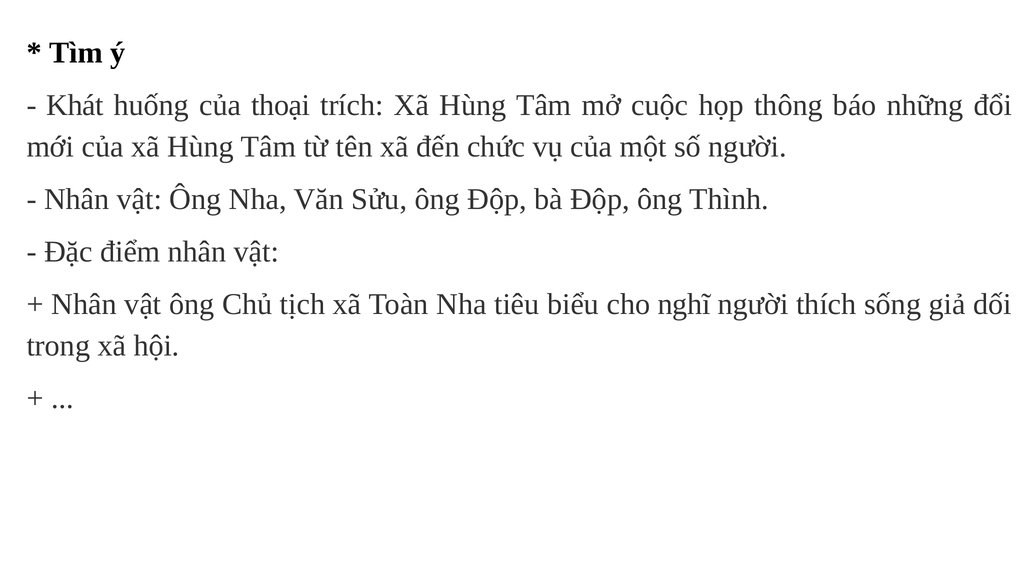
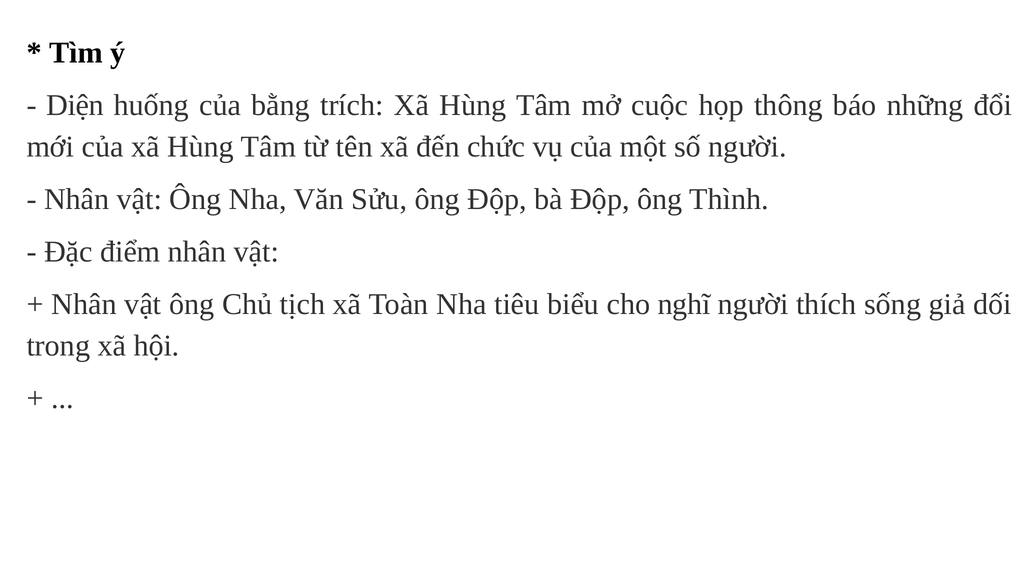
Khát: Khát -> Diện
thoại: thoại -> bằng
